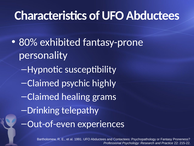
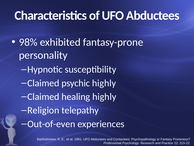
80%: 80% -> 98%
healing grams: grams -> highly
Drinking: Drinking -> Religion
